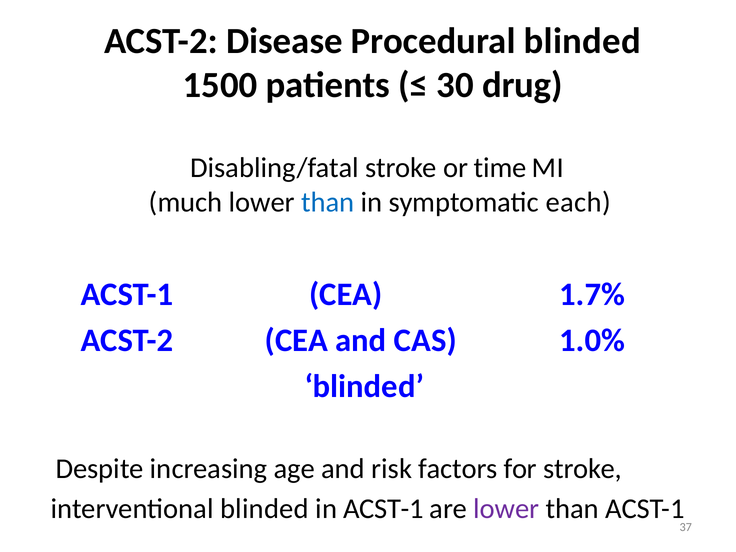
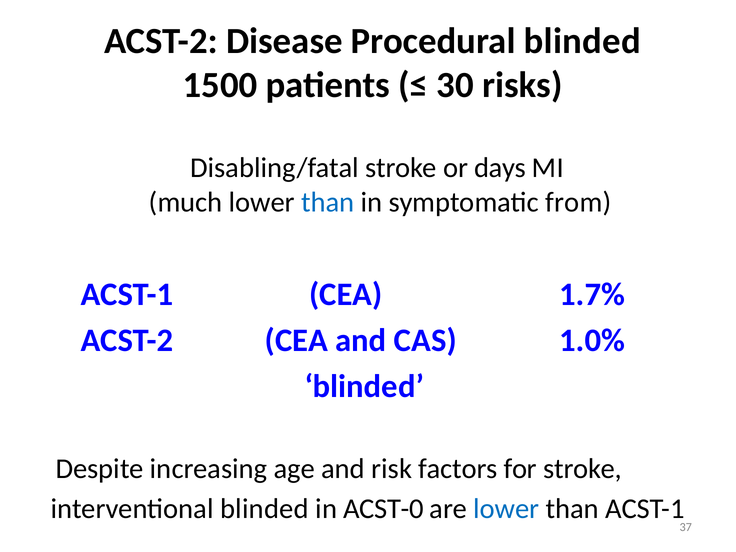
drug: drug -> risks
time: time -> days
each: each -> from
in ACST-1: ACST-1 -> ACST-0
lower at (506, 509) colour: purple -> blue
